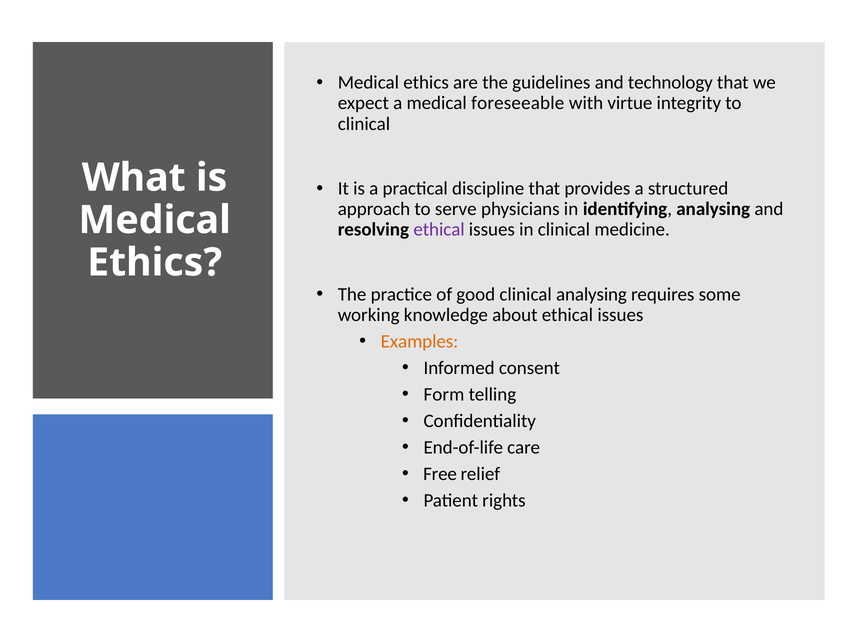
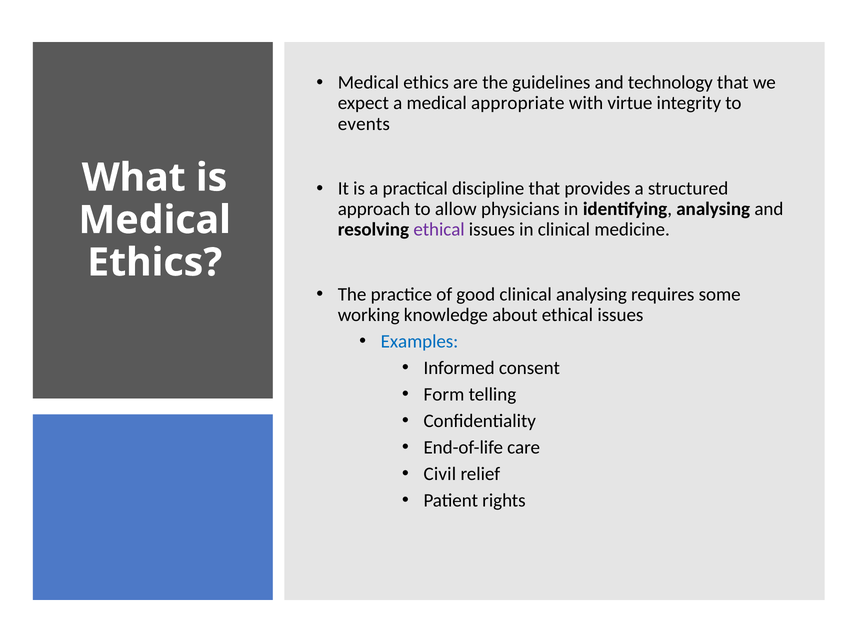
foreseeable: foreseeable -> appropriate
clinical at (364, 124): clinical -> events
serve: serve -> allow
Examples colour: orange -> blue
Free: Free -> Civil
